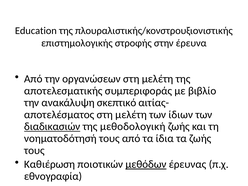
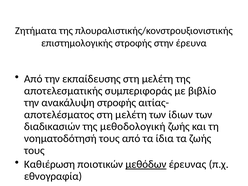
Education: Education -> Ζητήματα
οργανώσεων: οργανώσεων -> εκπαίδευσης
ανακάλυψη σκεπτικό: σκεπτικό -> στροφής
διαδικασιών underline: present -> none
